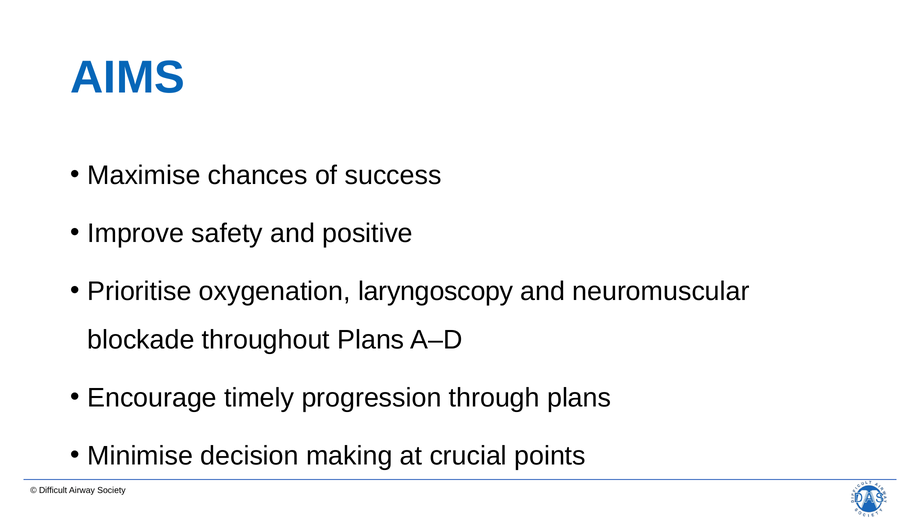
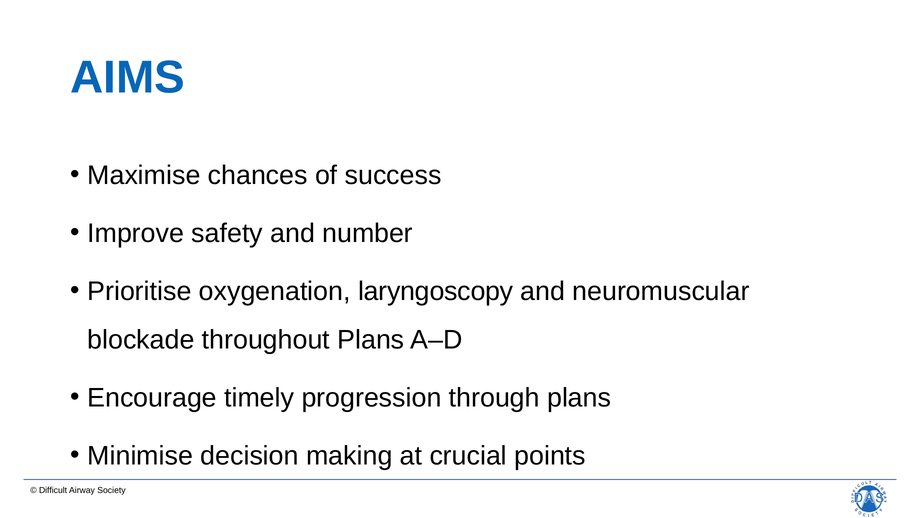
positive: positive -> number
